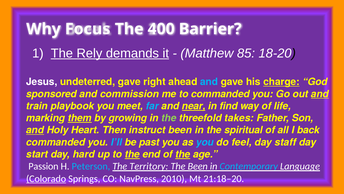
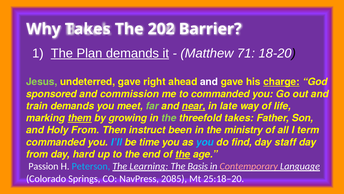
Why Focus: Focus -> Takes
400: 400 -> 202
Rely: Rely -> Plan
85: 85 -> 71
Jesus colour: white -> light green
and at (209, 82) colour: light blue -> white
and at (320, 94) underline: present -> none
train playbook: playbook -> demands
far colour: light blue -> light green
find: find -> late
and at (35, 130) underline: present -> none
Holy Heart: Heart -> From
spiritual: spiritual -> ministry
back: back -> term
past: past -> time
feel: feel -> find
start at (37, 154): start -> from
the at (132, 154) underline: present -> none
Territory: Territory -> Learning
The Been: Been -> Basis
Contemporary colour: light blue -> pink
Colorado underline: present -> none
2010: 2010 -> 2085
21:18–20: 21:18–20 -> 25:18–20
